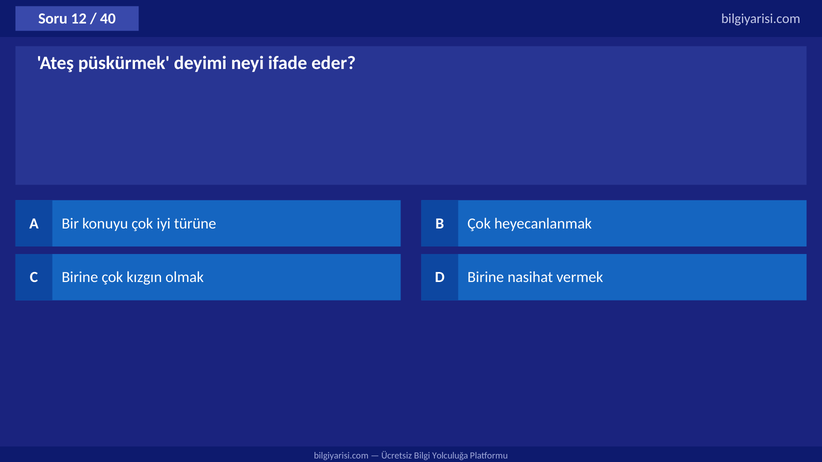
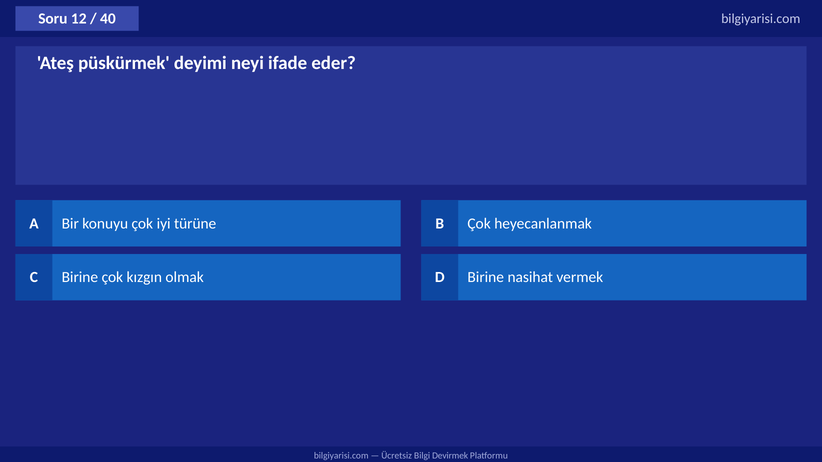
Yolculuğa: Yolculuğa -> Devirmek
